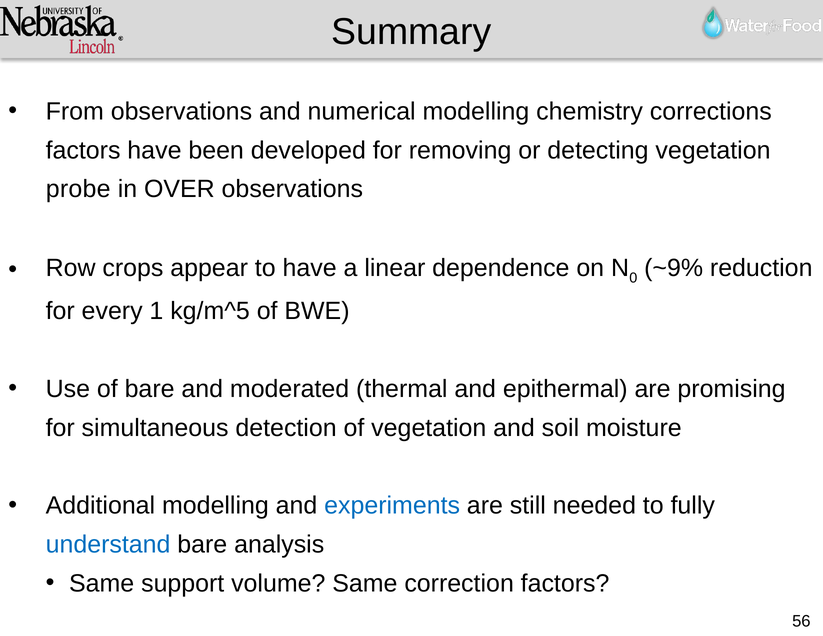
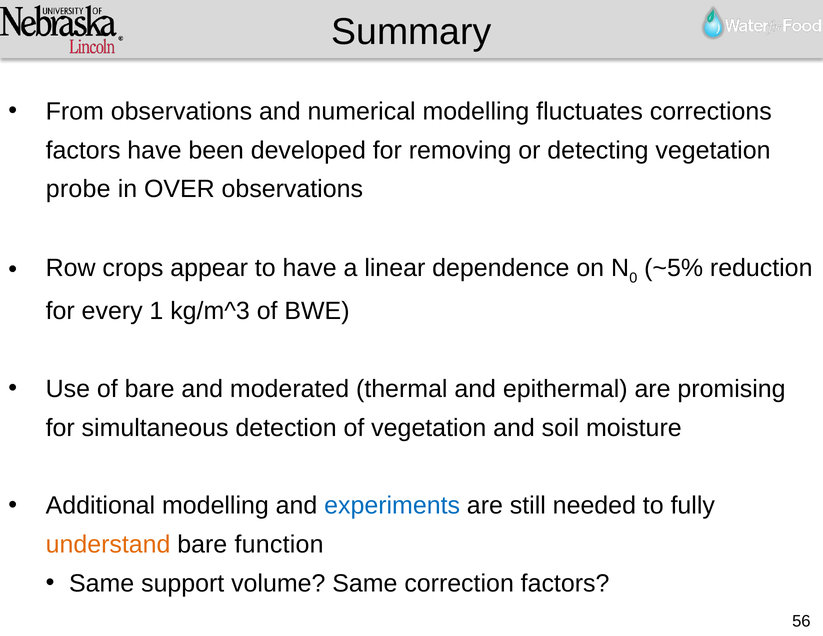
chemistry: chemistry -> fluctuates
~9%: ~9% -> ~5%
kg/m^5: kg/m^5 -> kg/m^3
understand colour: blue -> orange
analysis: analysis -> function
